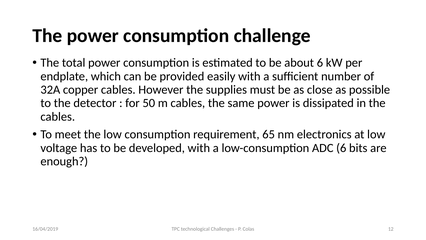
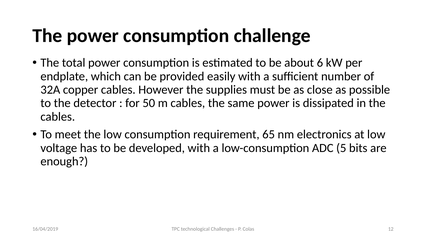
ADC 6: 6 -> 5
